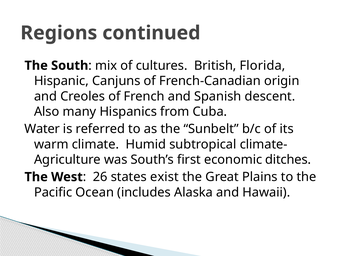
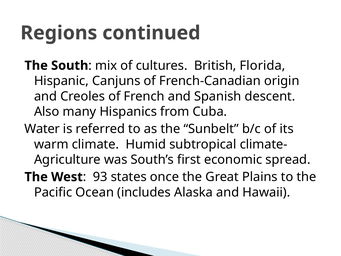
ditches: ditches -> spread
26: 26 -> 93
exist: exist -> once
